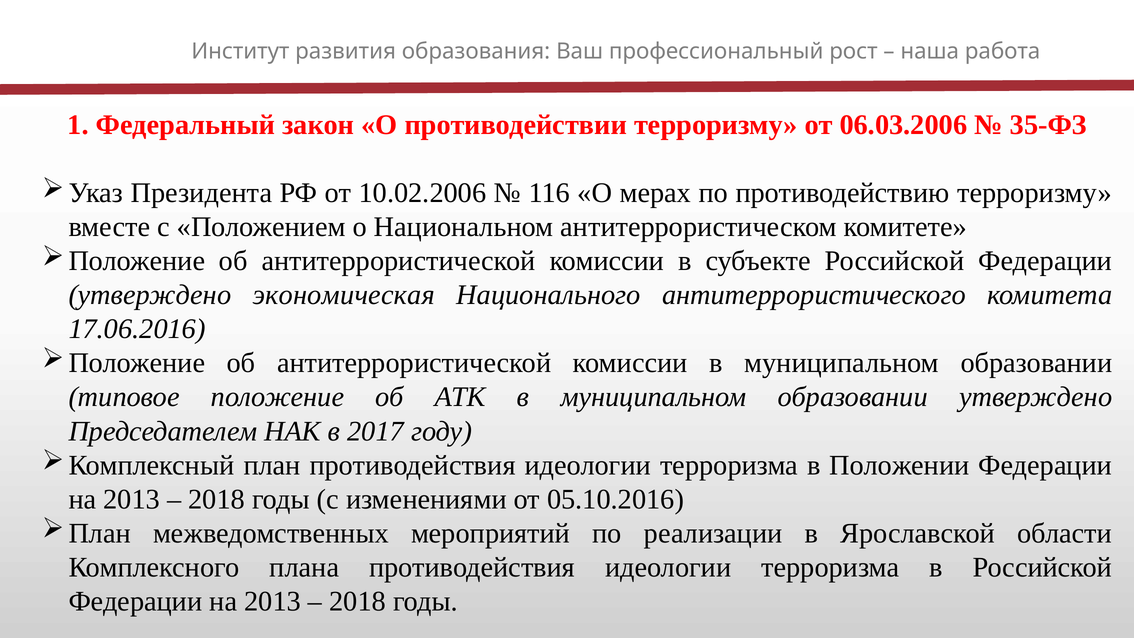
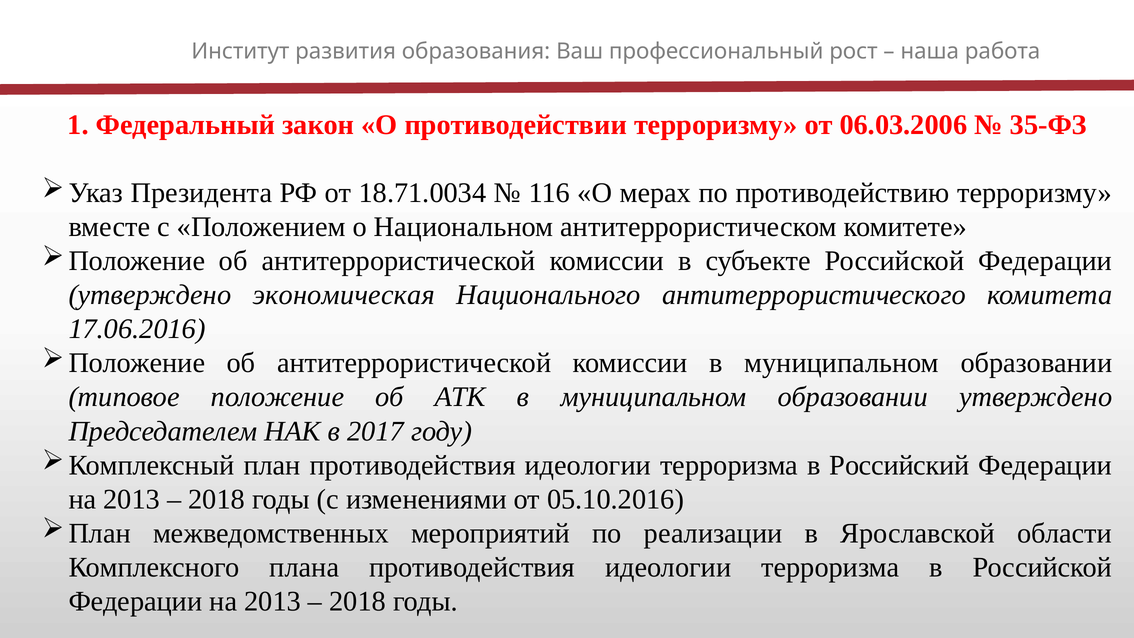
10.02.2006: 10.02.2006 -> 18.71.0034
Положении: Положении -> Российский
